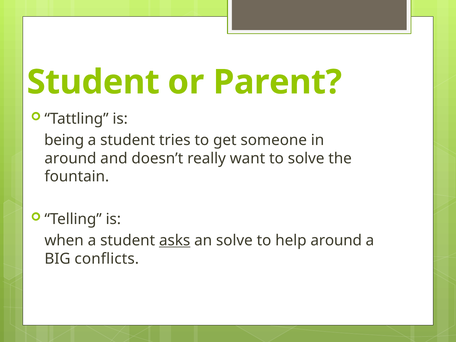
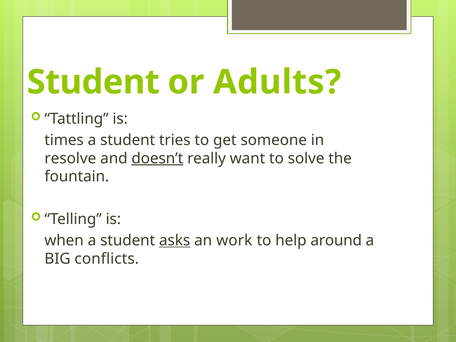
Parent: Parent -> Adults
being: being -> times
around at (70, 158): around -> resolve
doesn’t underline: none -> present
an solve: solve -> work
